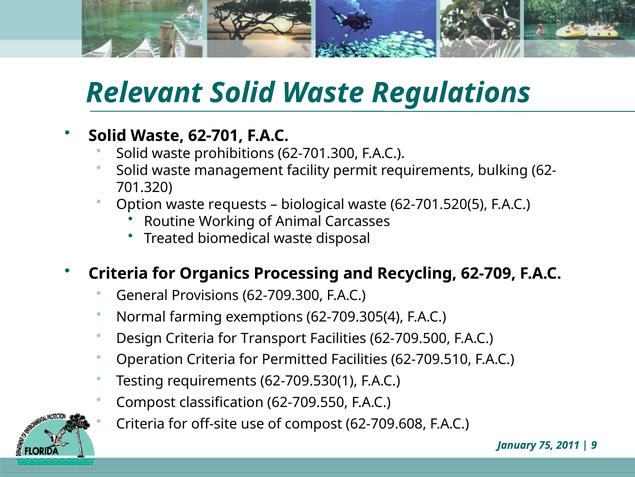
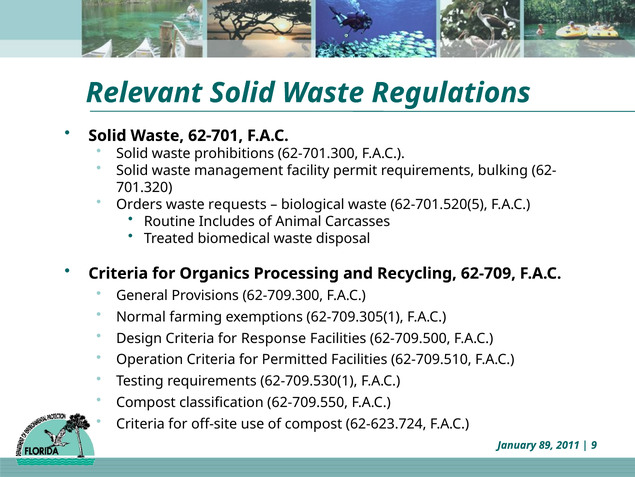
Option: Option -> Orders
Working: Working -> Includes
62-709.305(4: 62-709.305(4 -> 62-709.305(1
Transport: Transport -> Response
62-709.608: 62-709.608 -> 62-623.724
75: 75 -> 89
